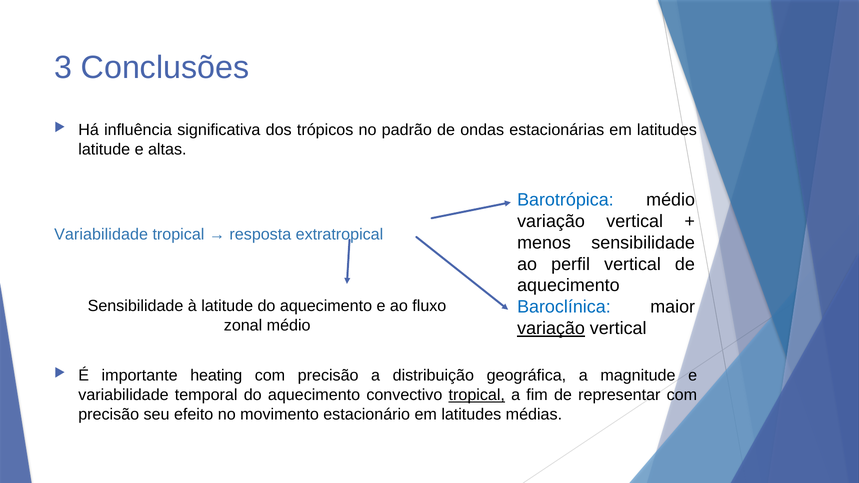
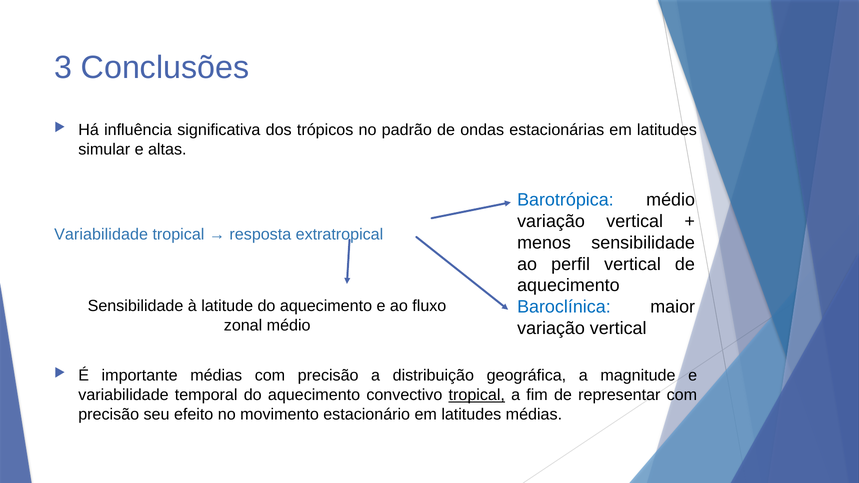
latitude at (104, 149): latitude -> simular
variação at (551, 329) underline: present -> none
importante heating: heating -> médias
